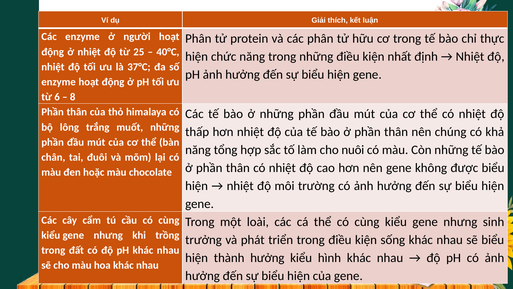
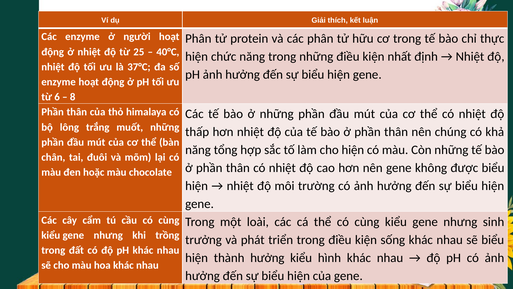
cho nuôi: nuôi -> hiện
